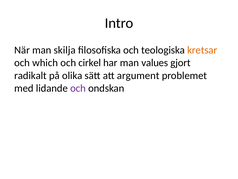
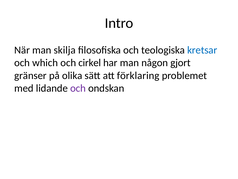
kretsar colour: orange -> blue
values: values -> någon
radikalt: radikalt -> gränser
argument: argument -> förklaring
